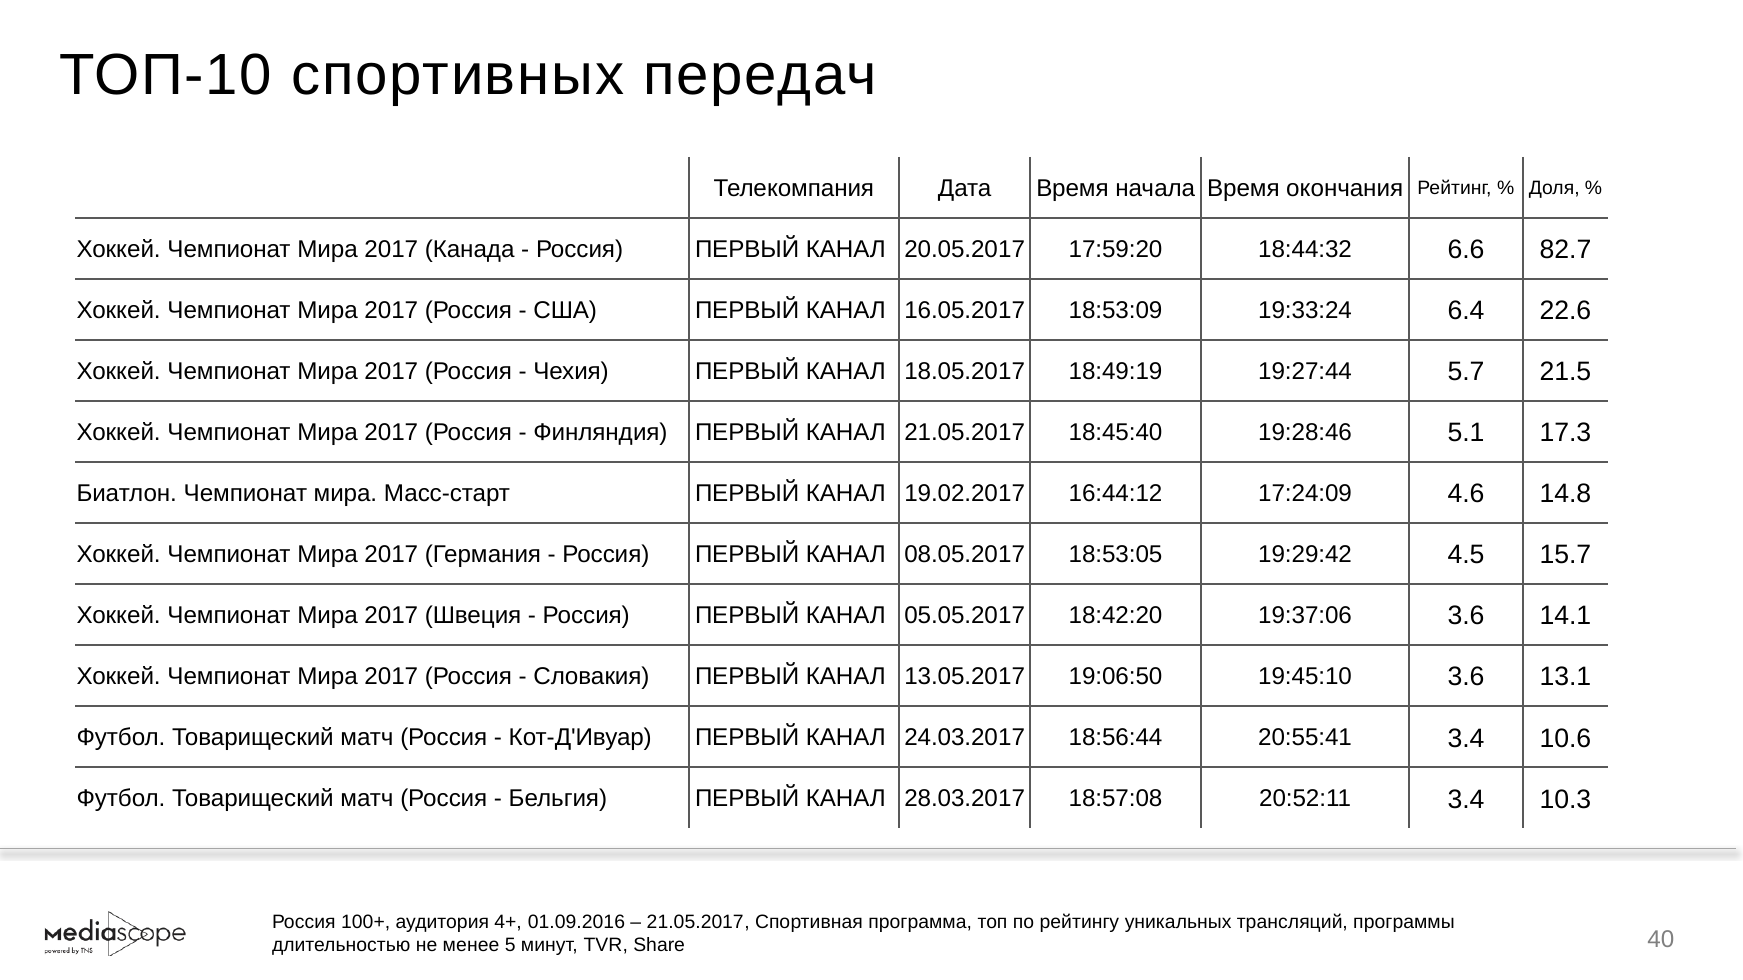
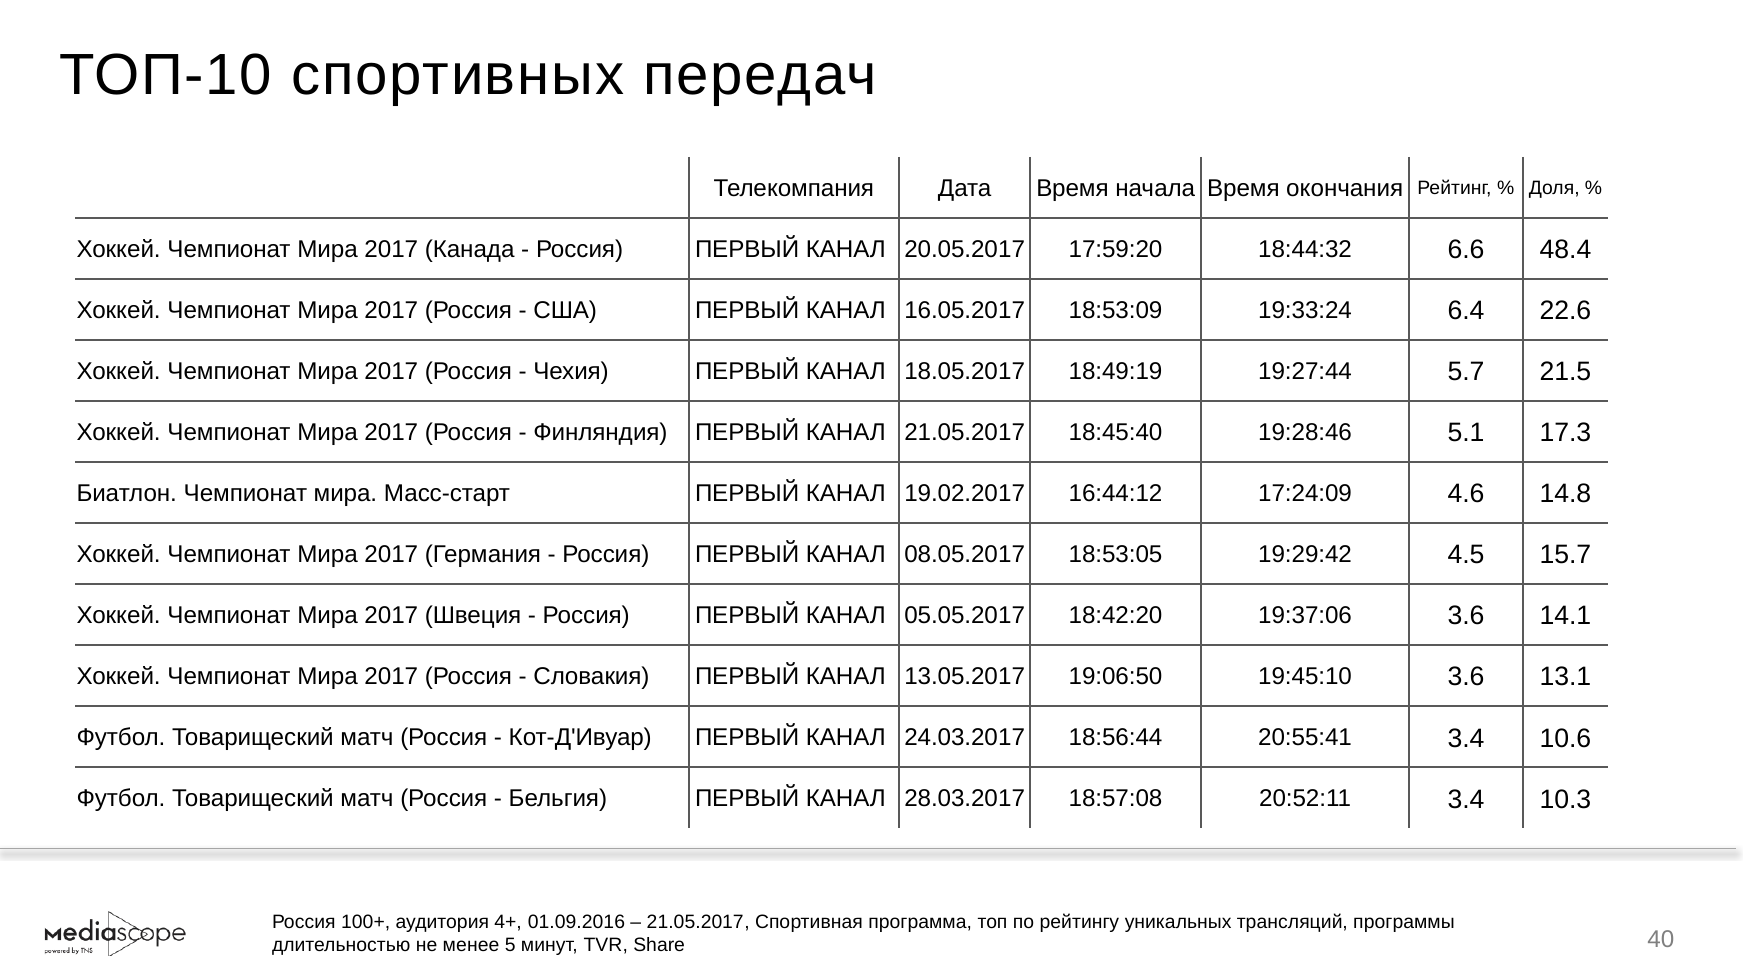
82.7: 82.7 -> 48.4
